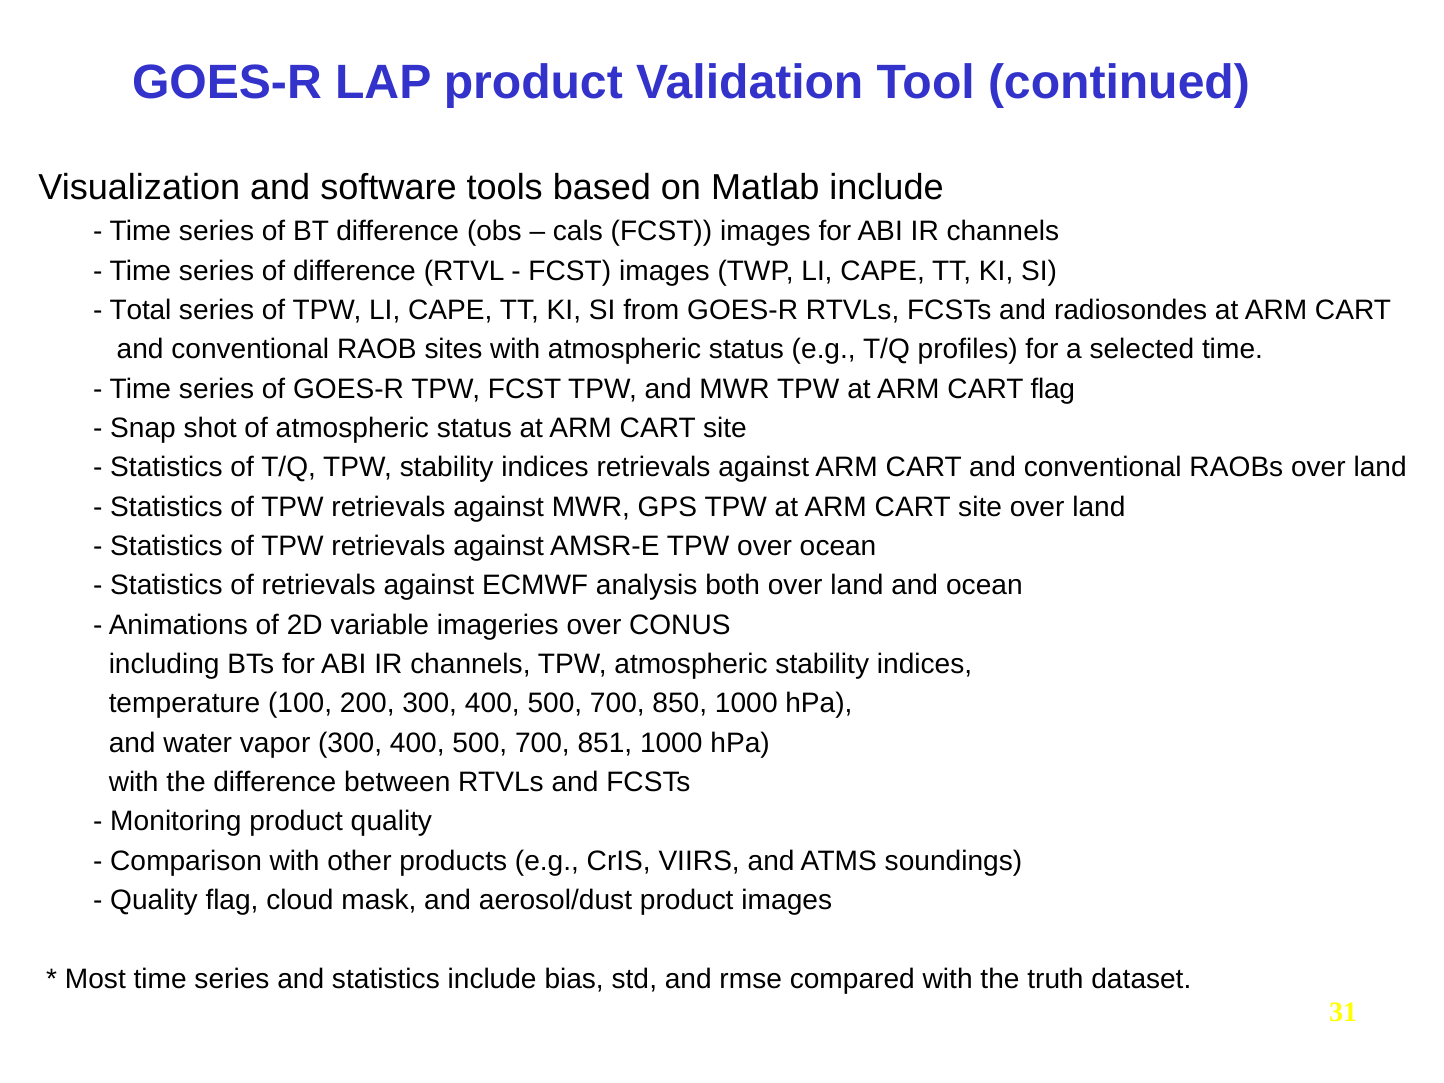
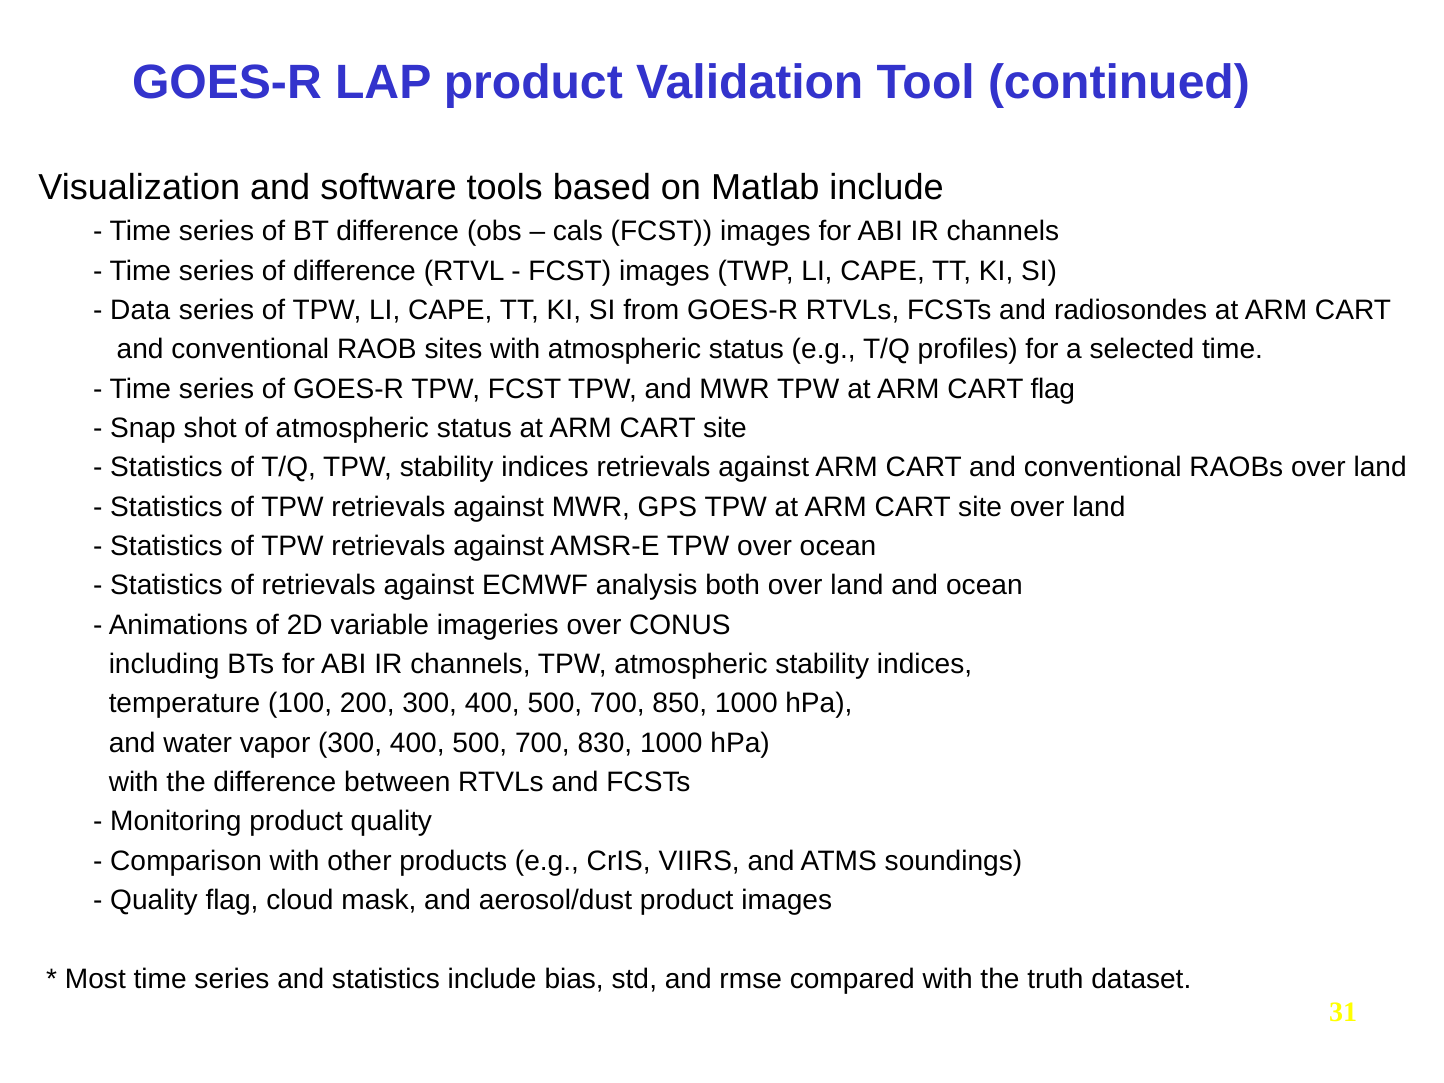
Total: Total -> Data
851: 851 -> 830
